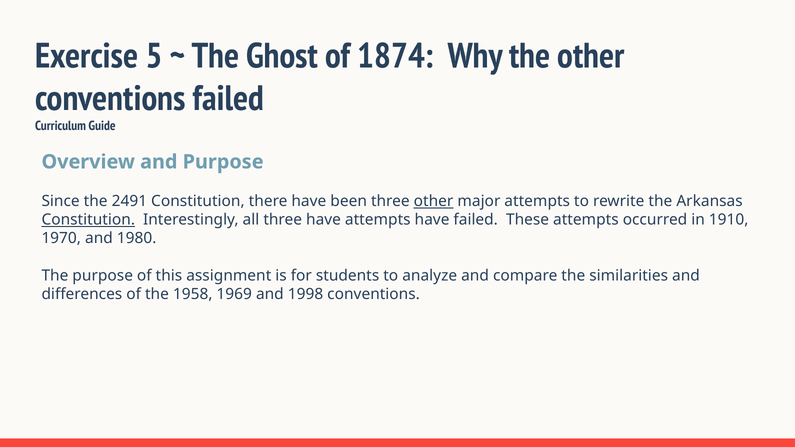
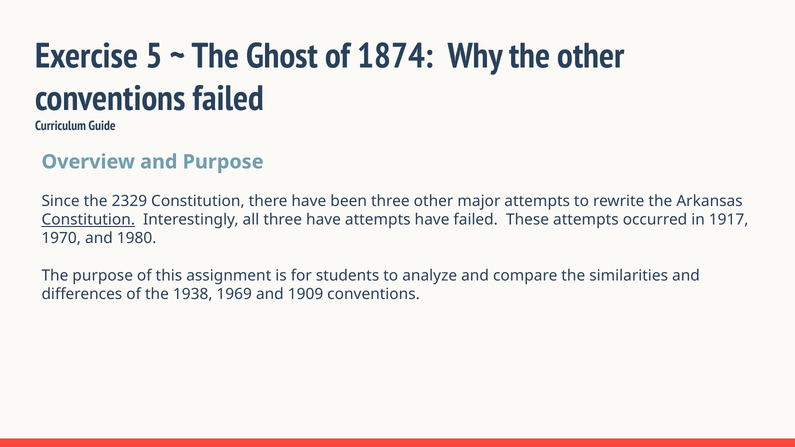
2491: 2491 -> 2329
other at (434, 201) underline: present -> none
1910: 1910 -> 1917
1958: 1958 -> 1938
1998: 1998 -> 1909
